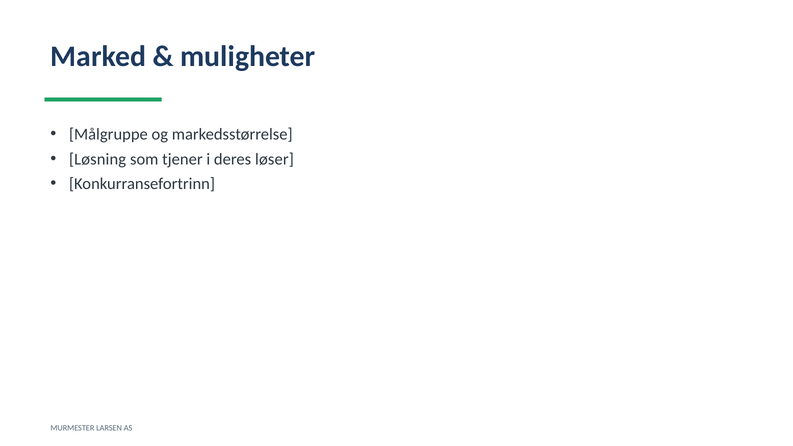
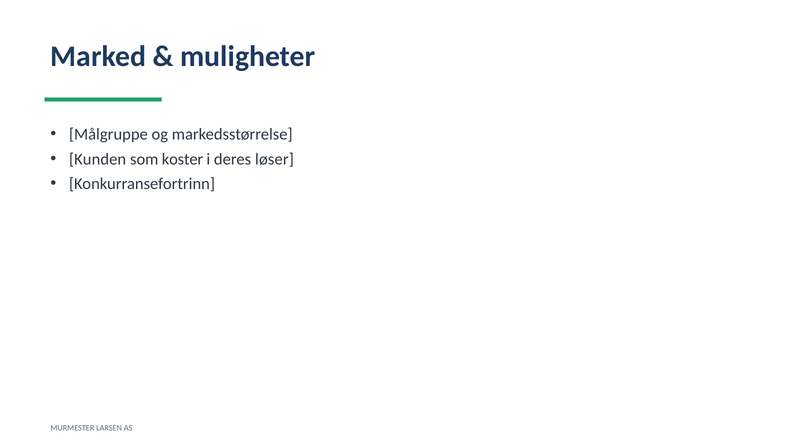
Løsning: Løsning -> Kunden
tjener: tjener -> koster
